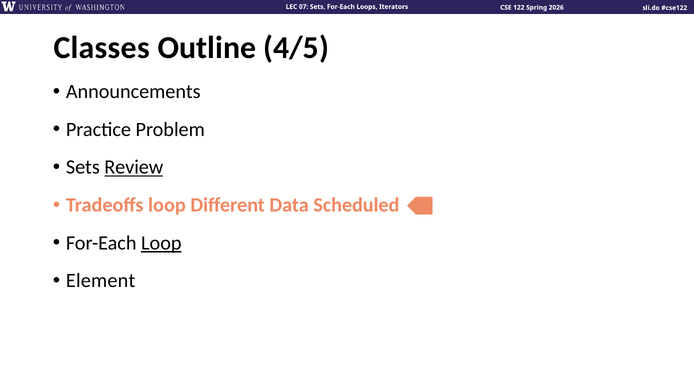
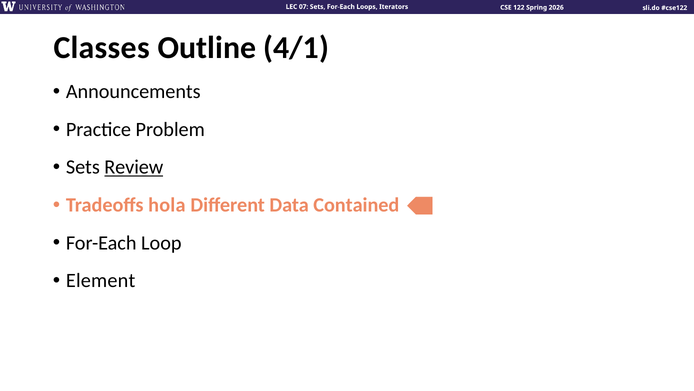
4/5: 4/5 -> 4/1
Tradeoffs loop: loop -> hola
Scheduled: Scheduled -> Contained
Loop at (161, 243) underline: present -> none
